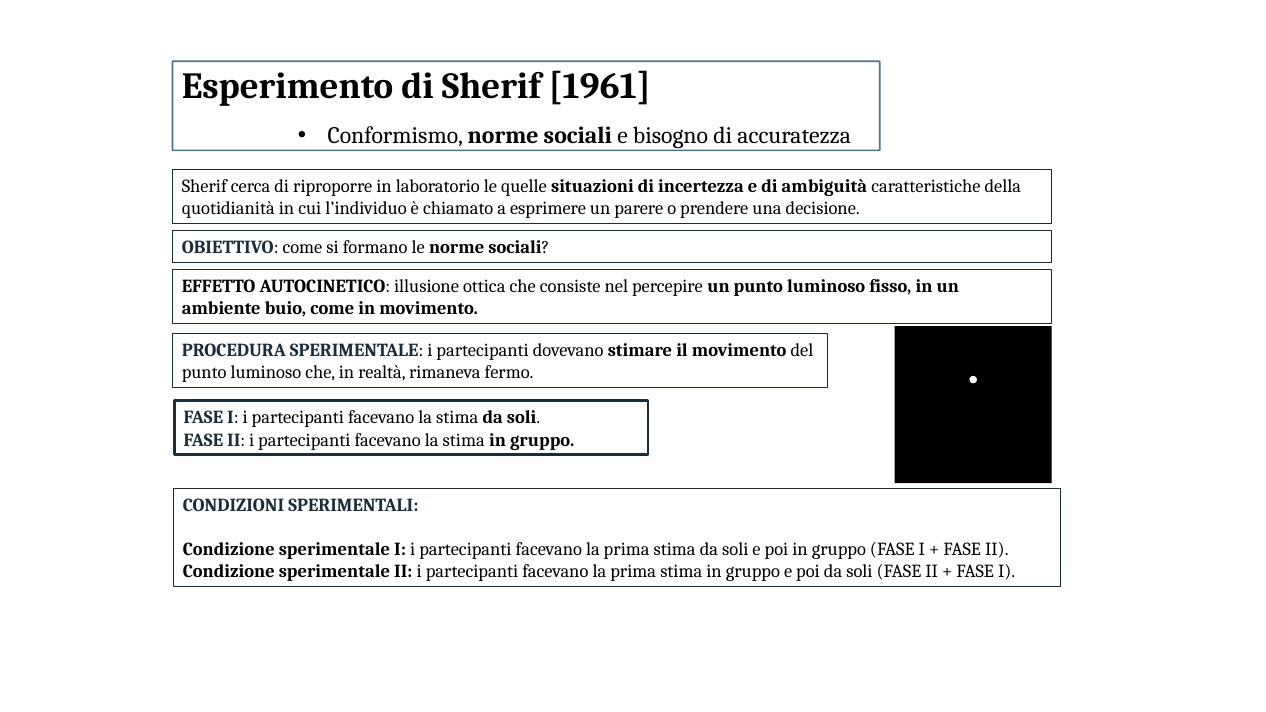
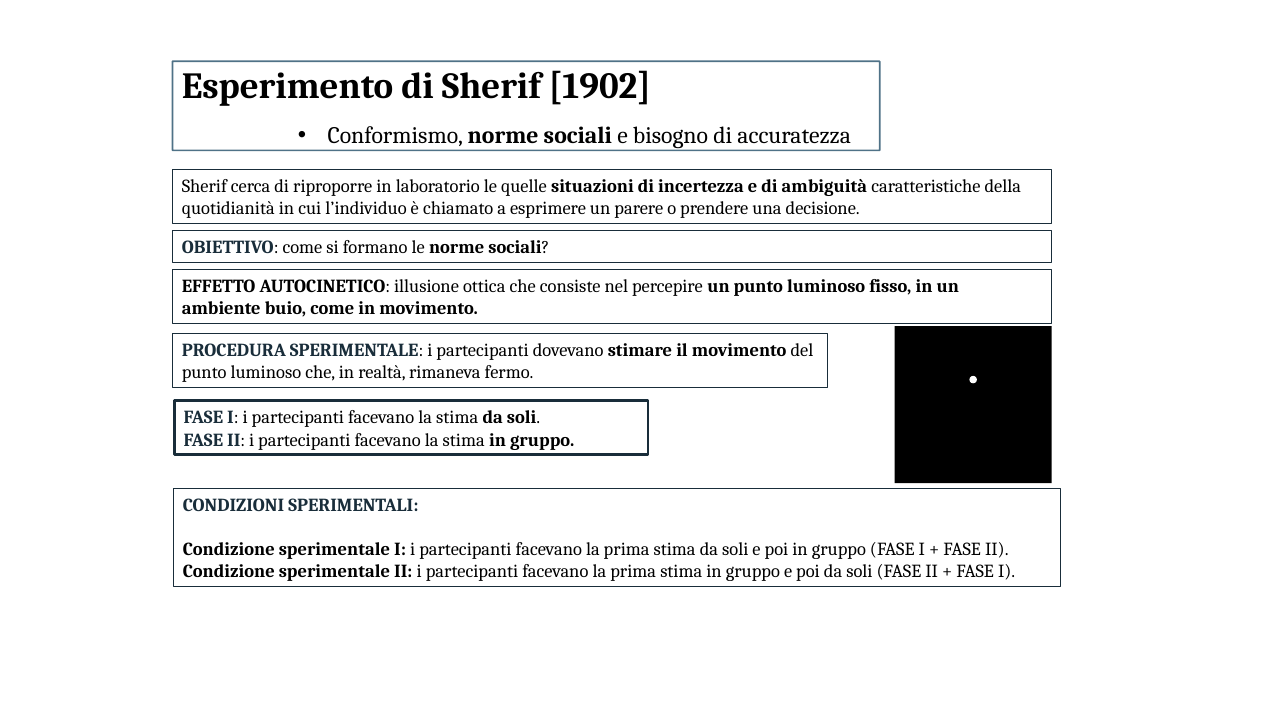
1961: 1961 -> 1902
